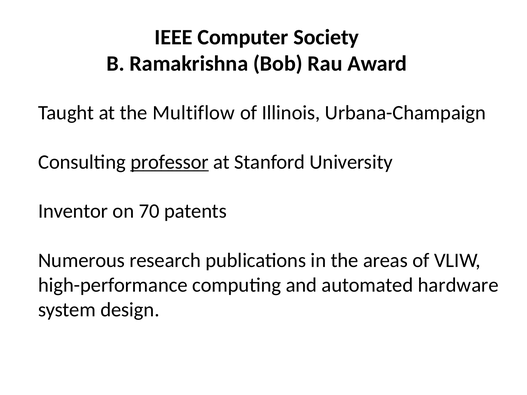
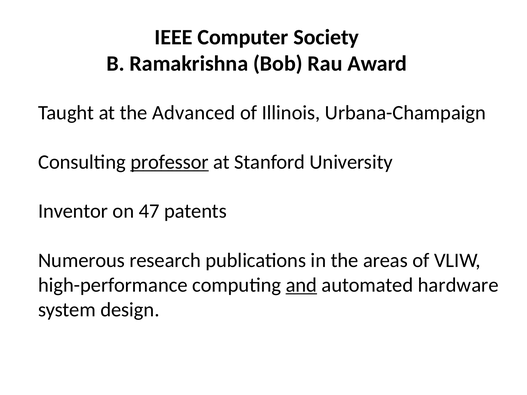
Multiflow: Multiflow -> Advanced
70: 70 -> 47
and underline: none -> present
